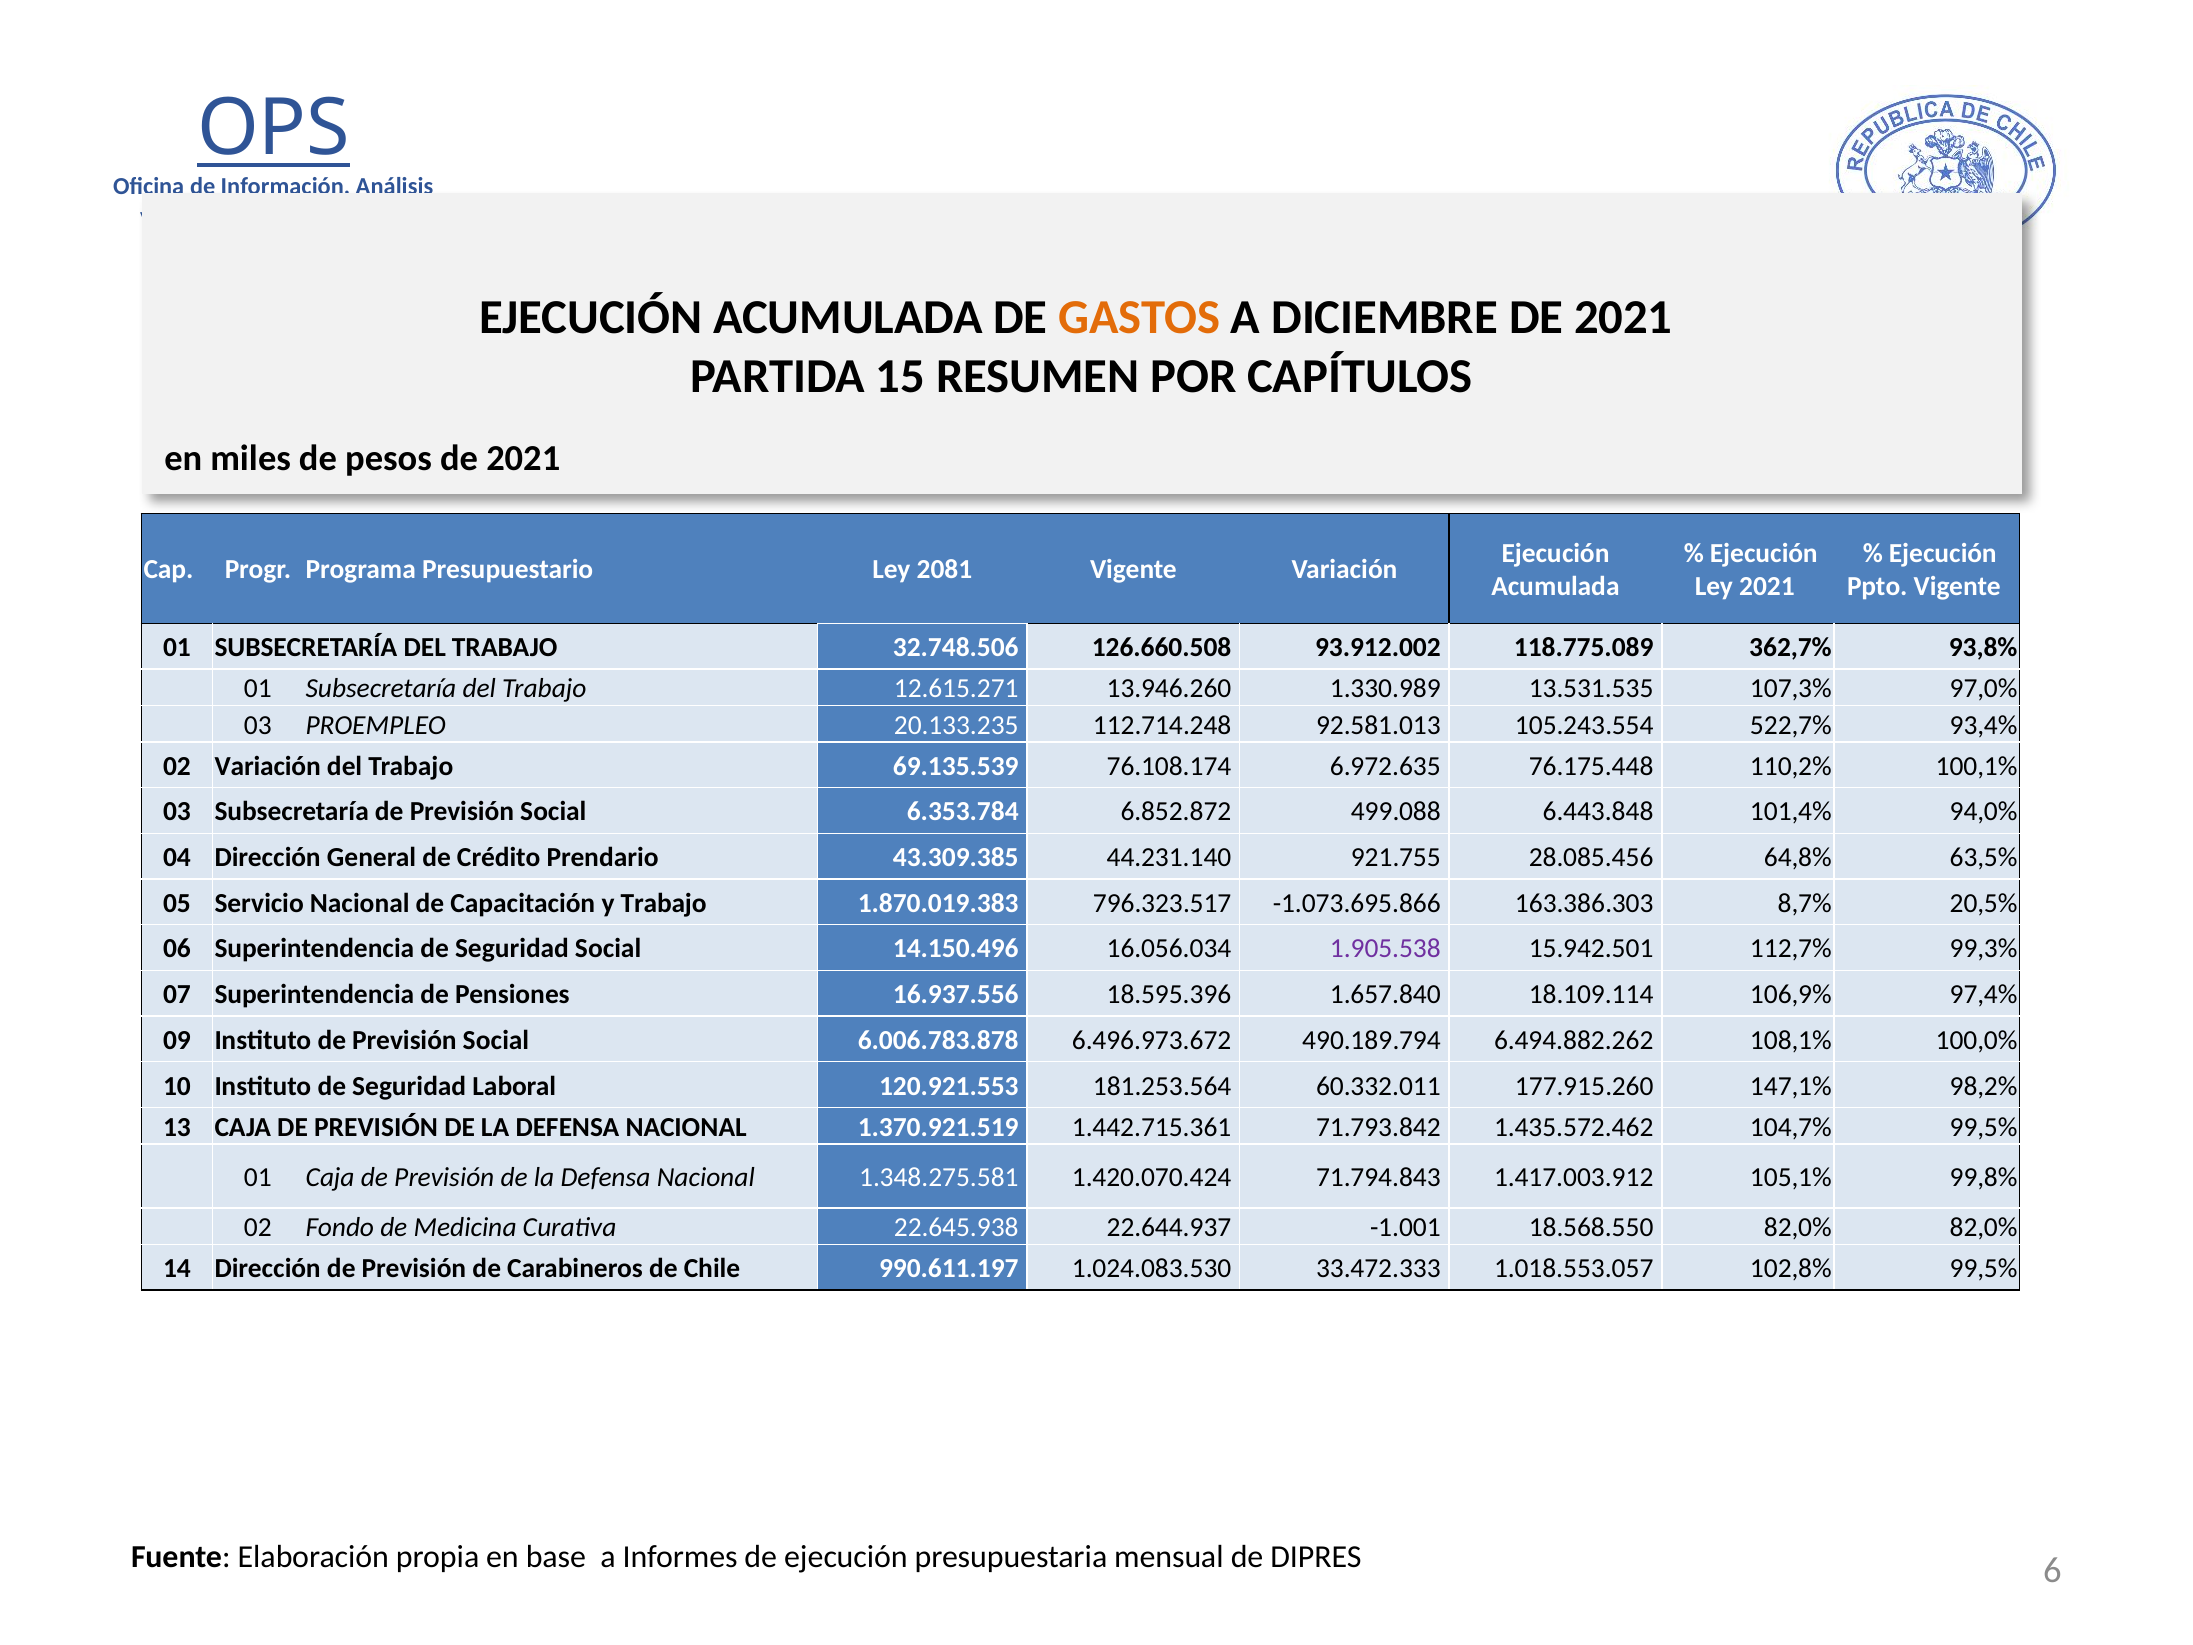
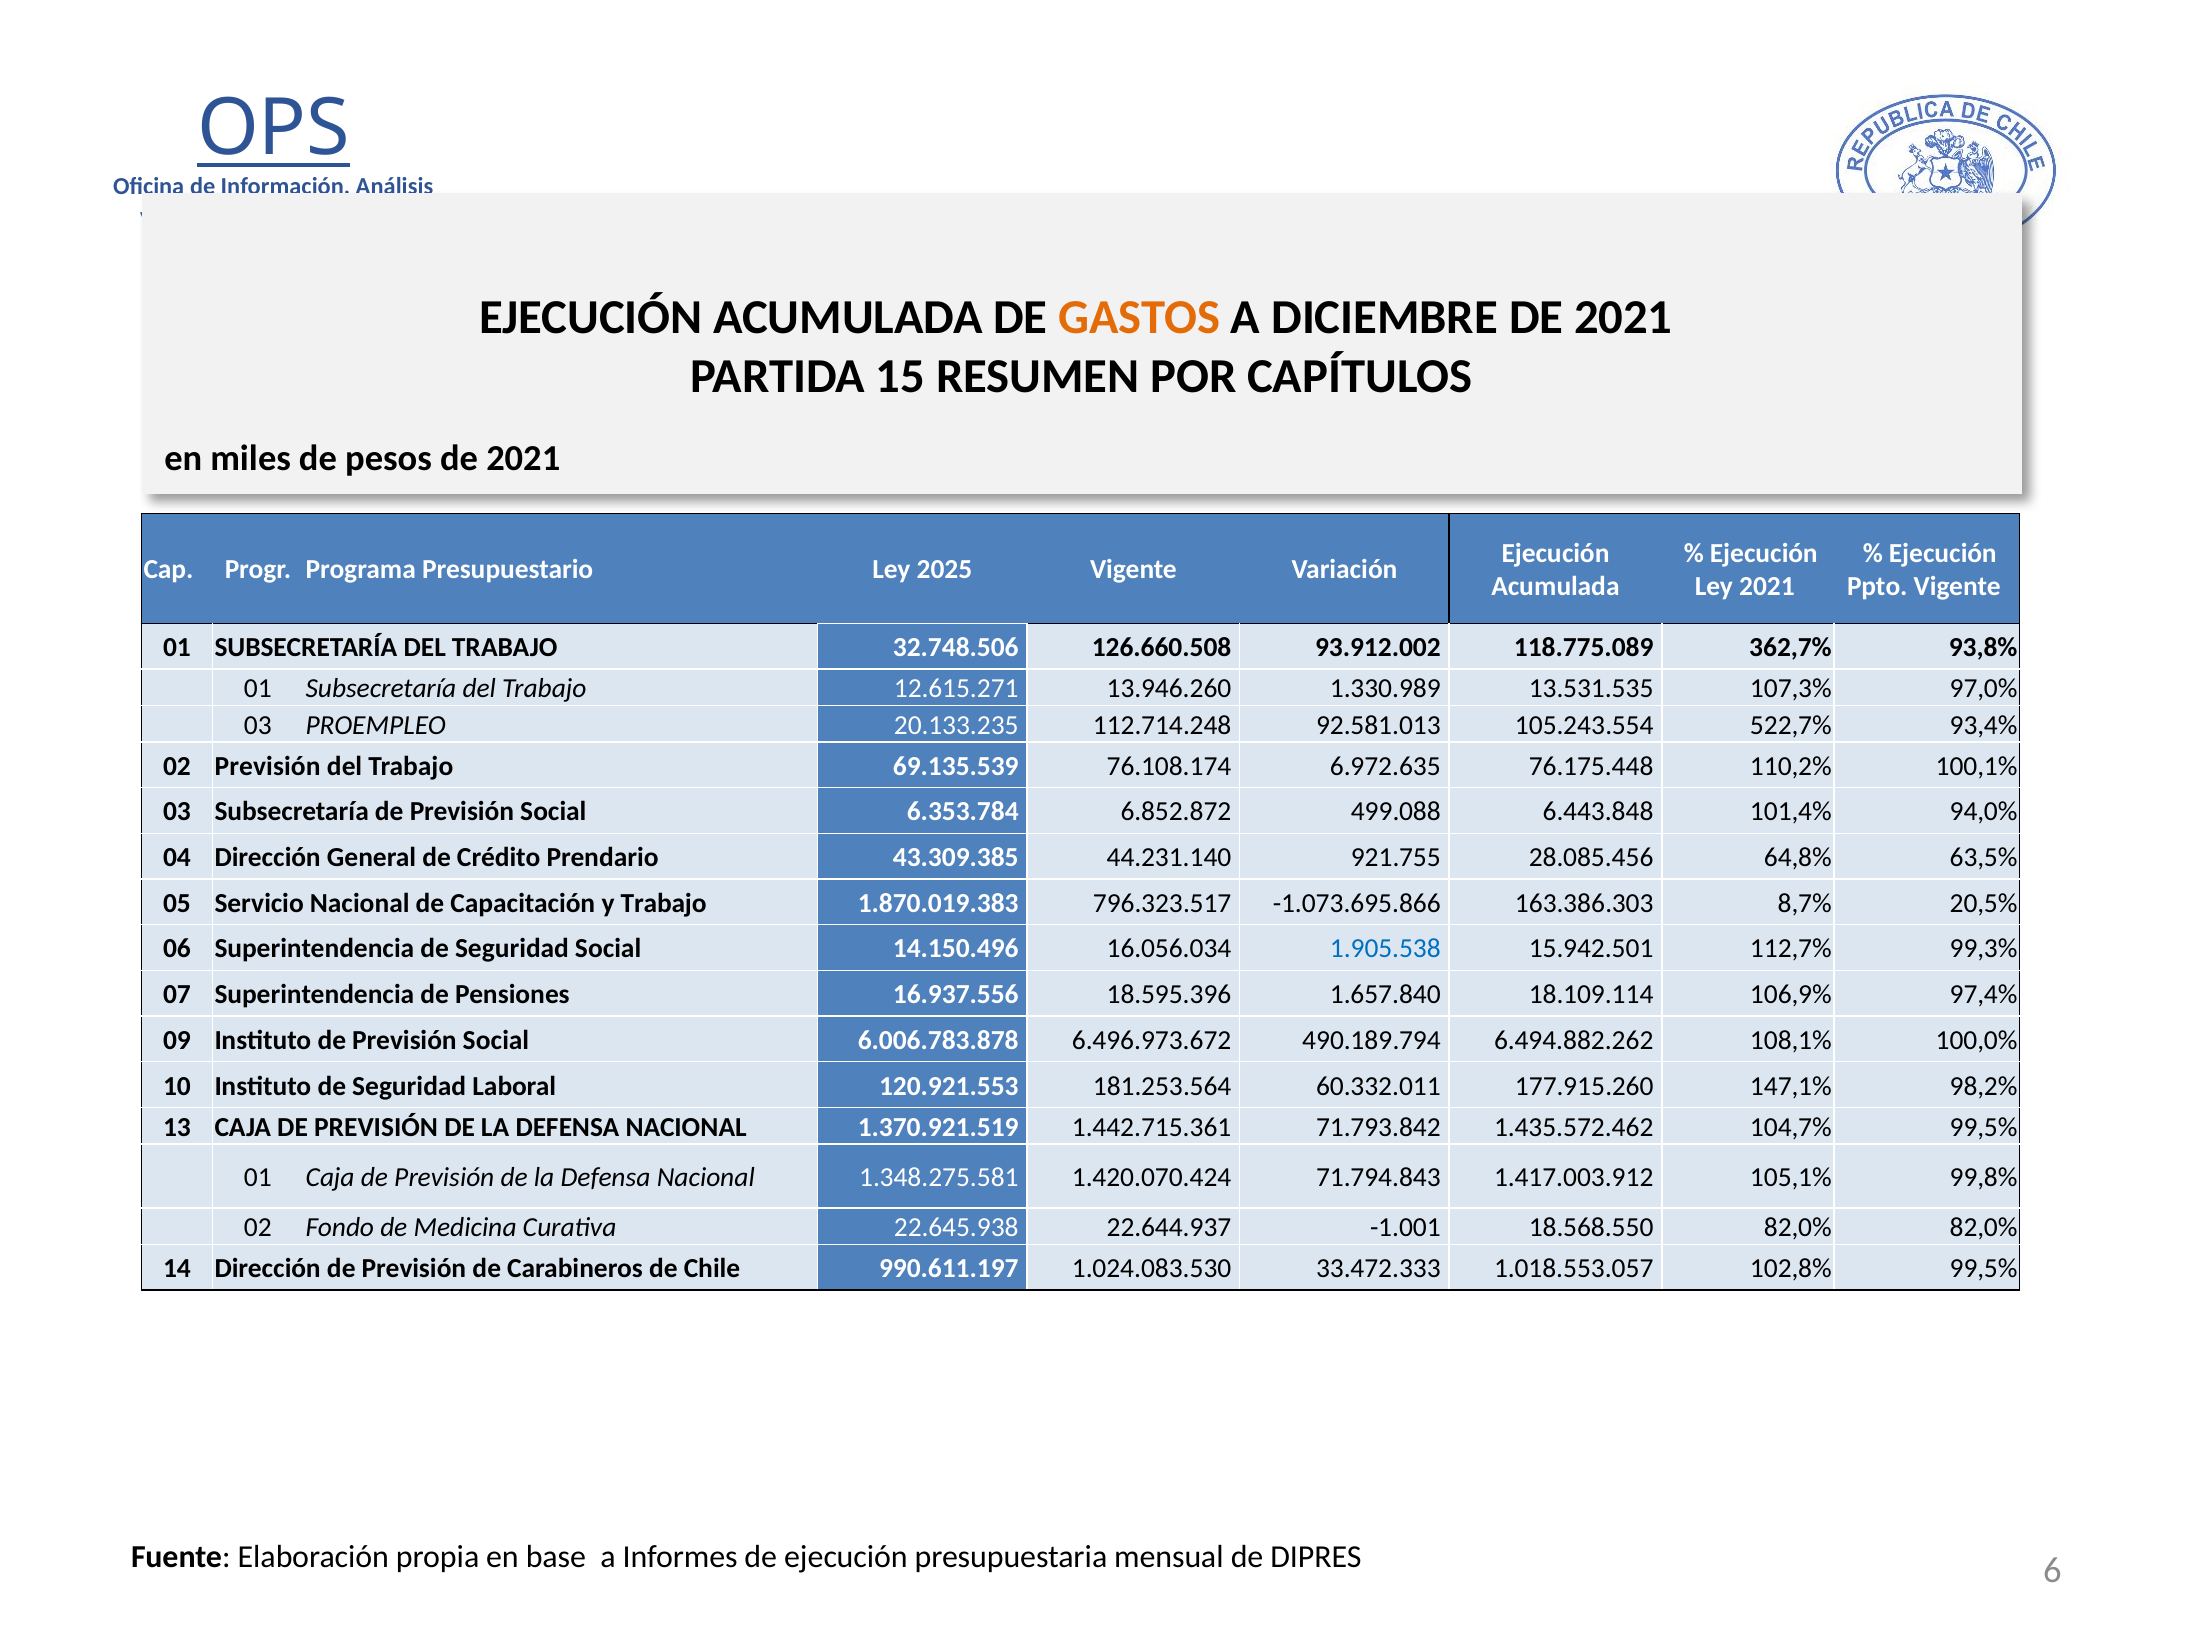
2081: 2081 -> 2025
02 Variación: Variación -> Previsión
1.905.538 colour: purple -> blue
